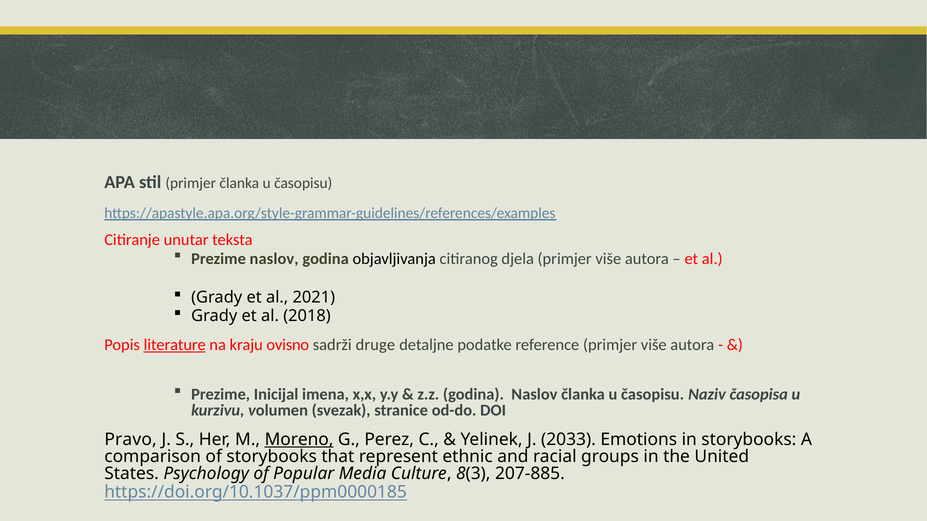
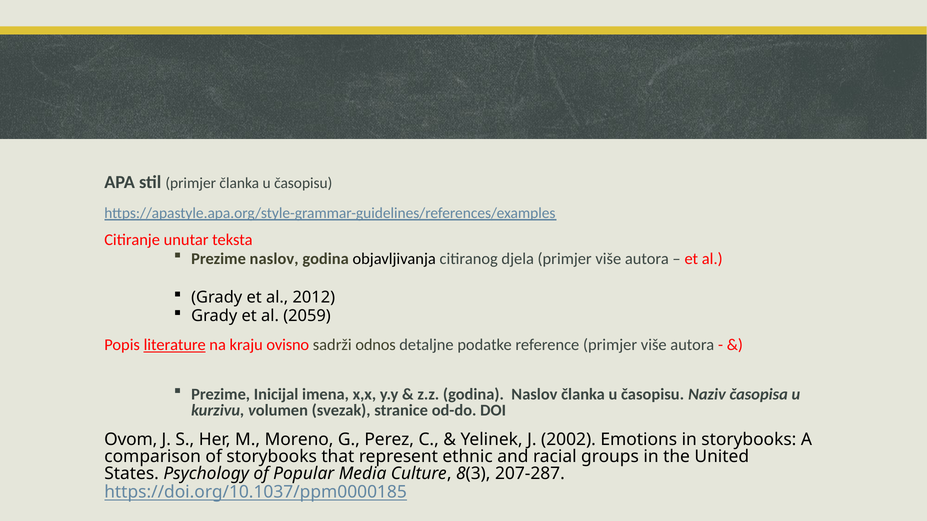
2021: 2021 -> 2012
2018: 2018 -> 2059
druge: druge -> odnos
Pravo: Pravo -> Ovom
Moreno underline: present -> none
2033: 2033 -> 2002
207-885: 207-885 -> 207-287
